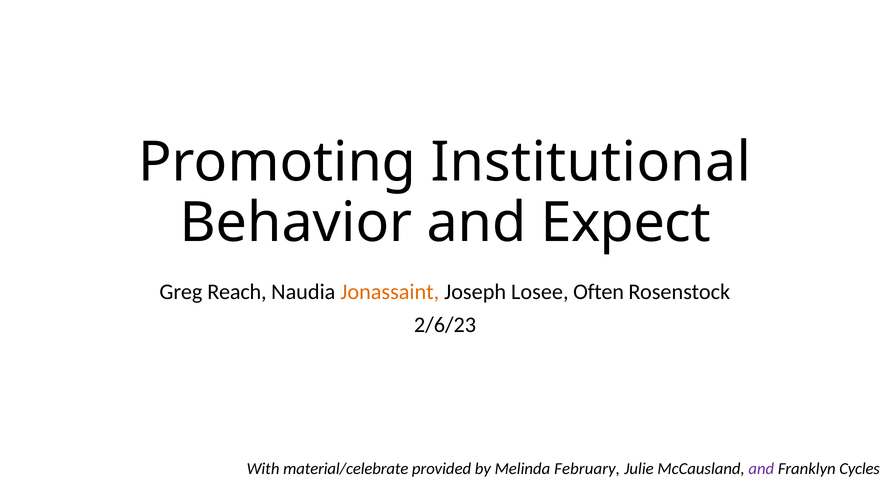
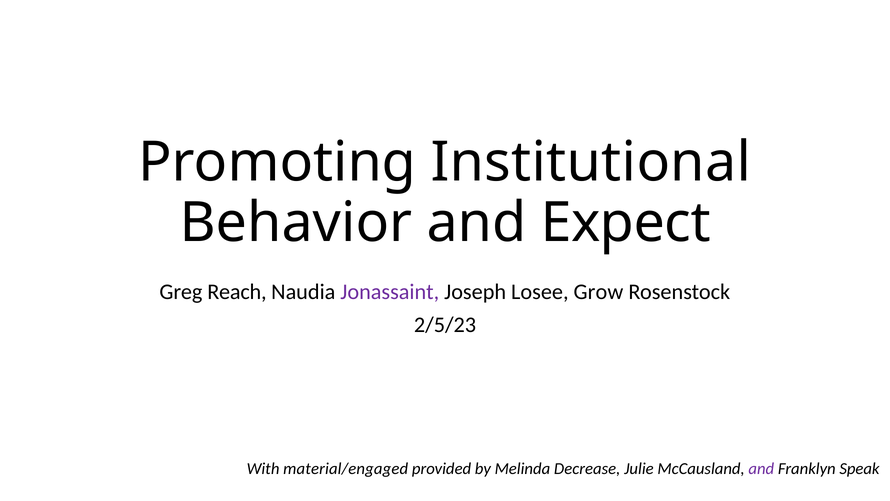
Jonassaint colour: orange -> purple
Often: Often -> Grow
2/6/23: 2/6/23 -> 2/5/23
material/celebrate: material/celebrate -> material/engaged
February: February -> Decrease
Cycles: Cycles -> Speak
